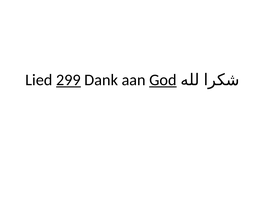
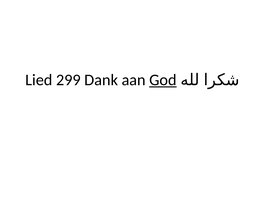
299 underline: present -> none
